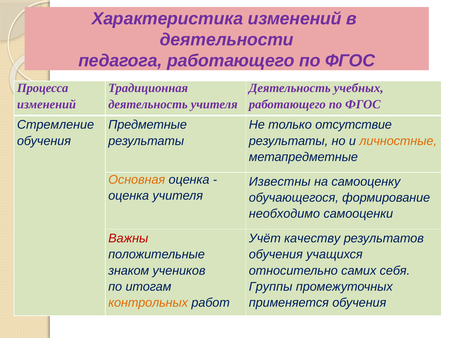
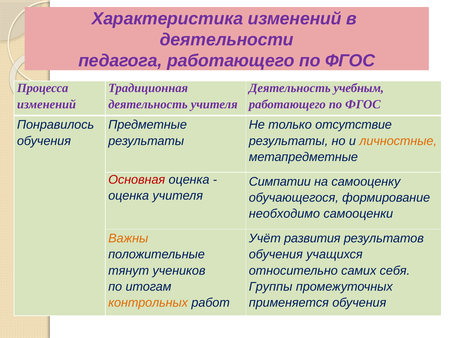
учебных: учебных -> учебным
Стремление: Стремление -> Понравилось
Основная colour: orange -> red
Известны: Известны -> Симпатии
Важны colour: red -> orange
качеству: качеству -> развития
знаком: знаком -> тянут
